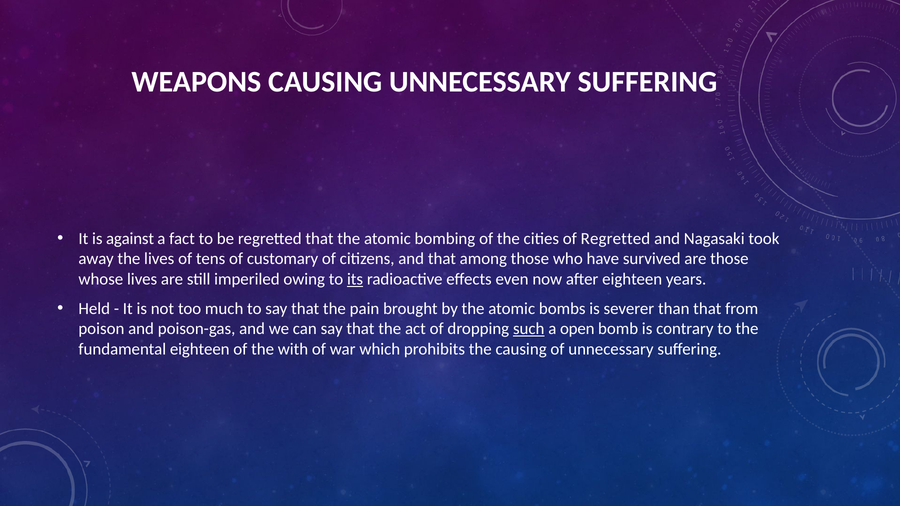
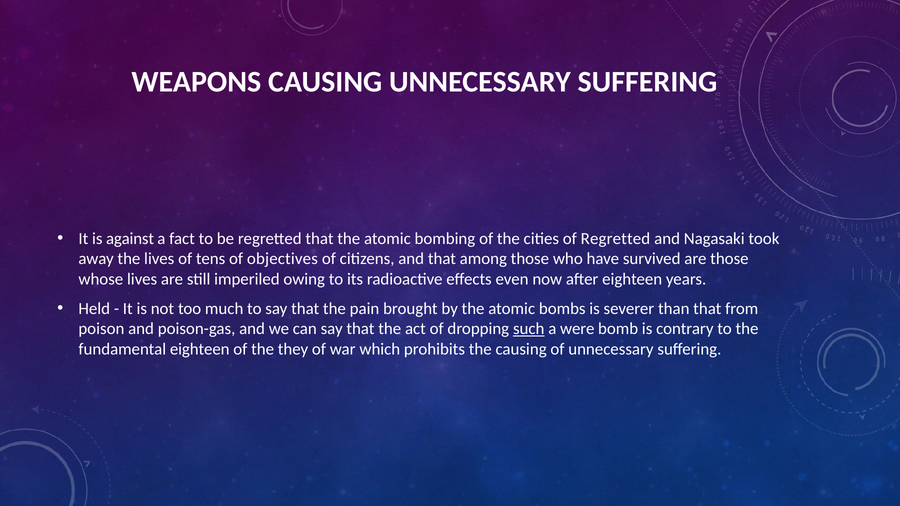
customary: customary -> objectives
its underline: present -> none
open: open -> were
with: with -> they
